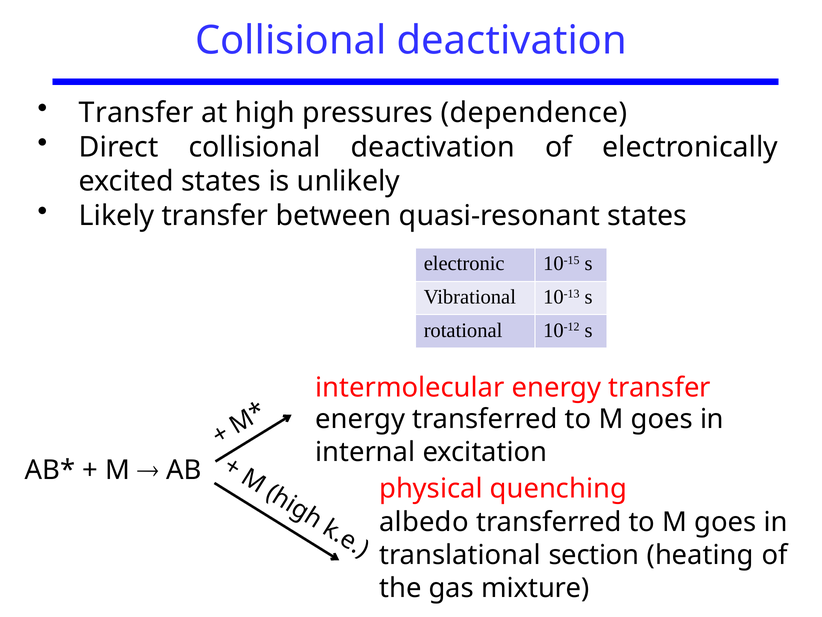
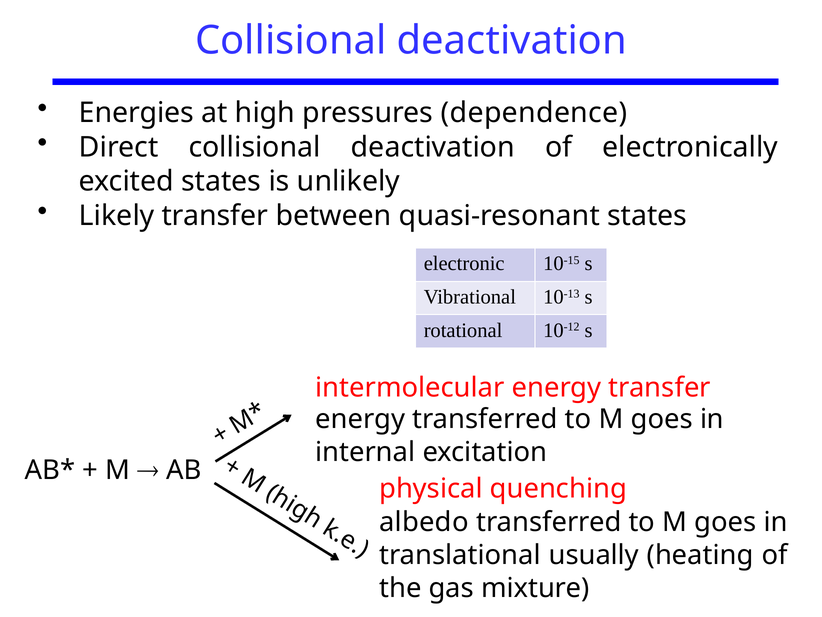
Transfer at (136, 113): Transfer -> Energies
section: section -> usually
